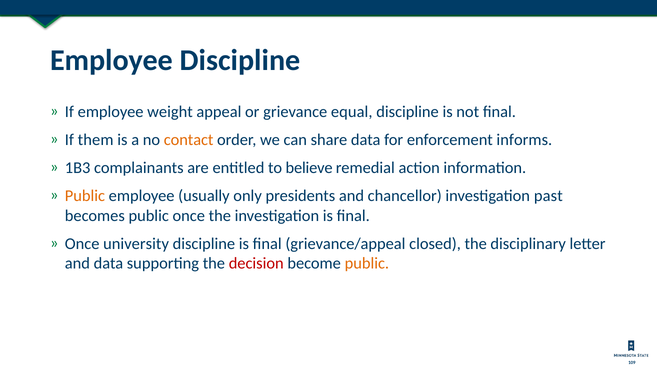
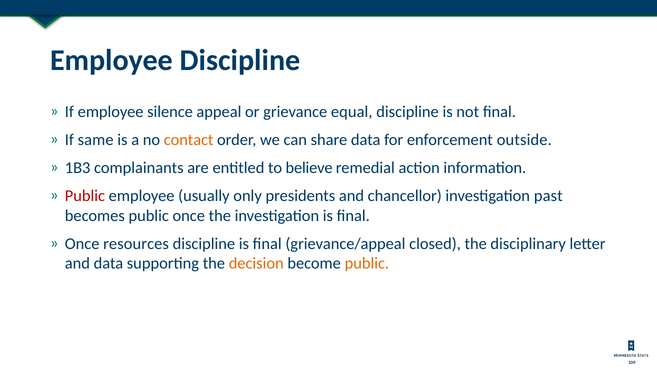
weight: weight -> silence
them: them -> same
informs: informs -> outside
Public at (85, 196) colour: orange -> red
university: university -> resources
decision colour: red -> orange
